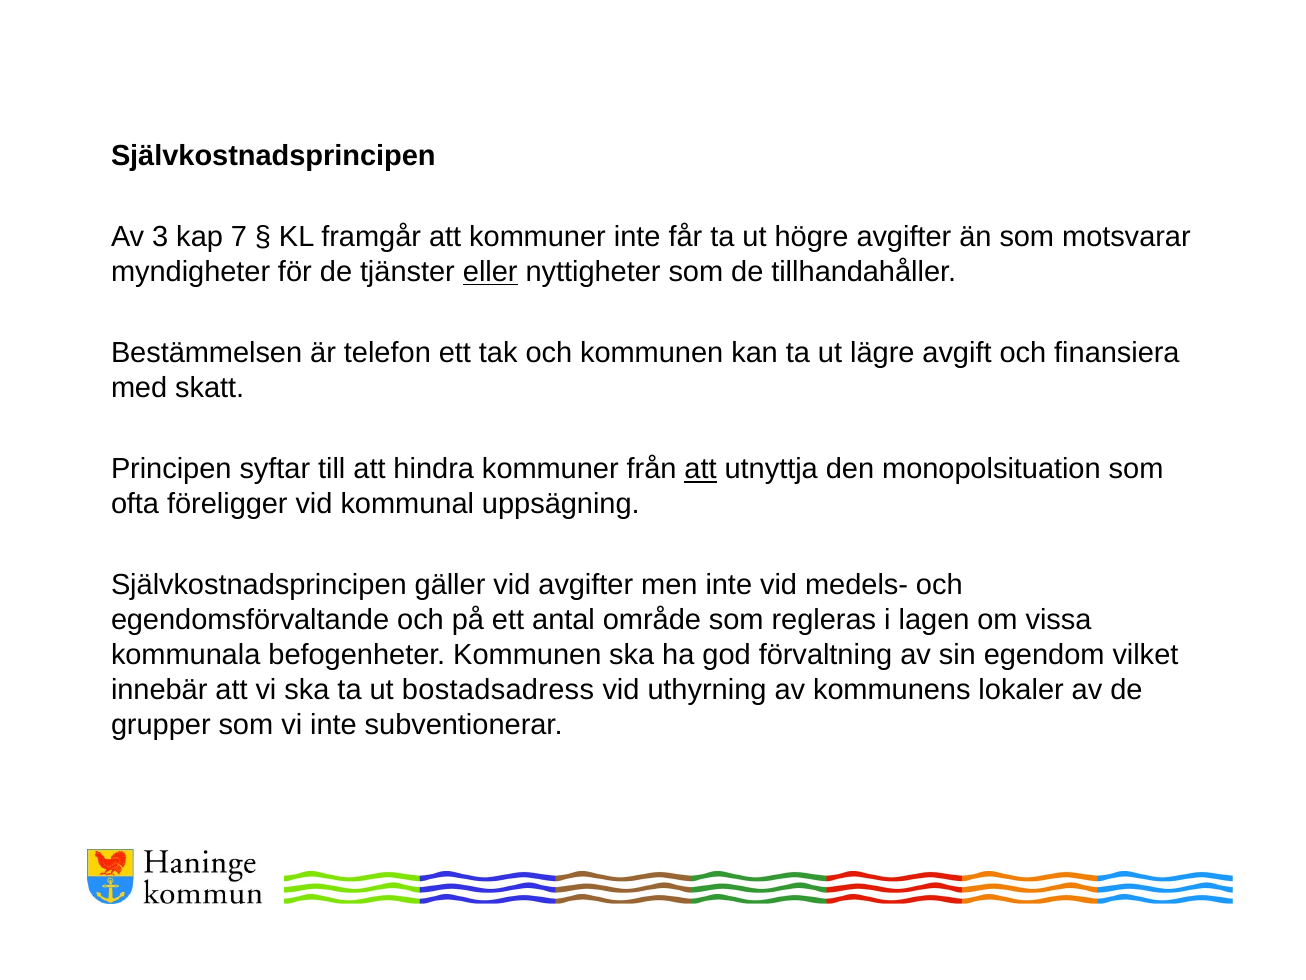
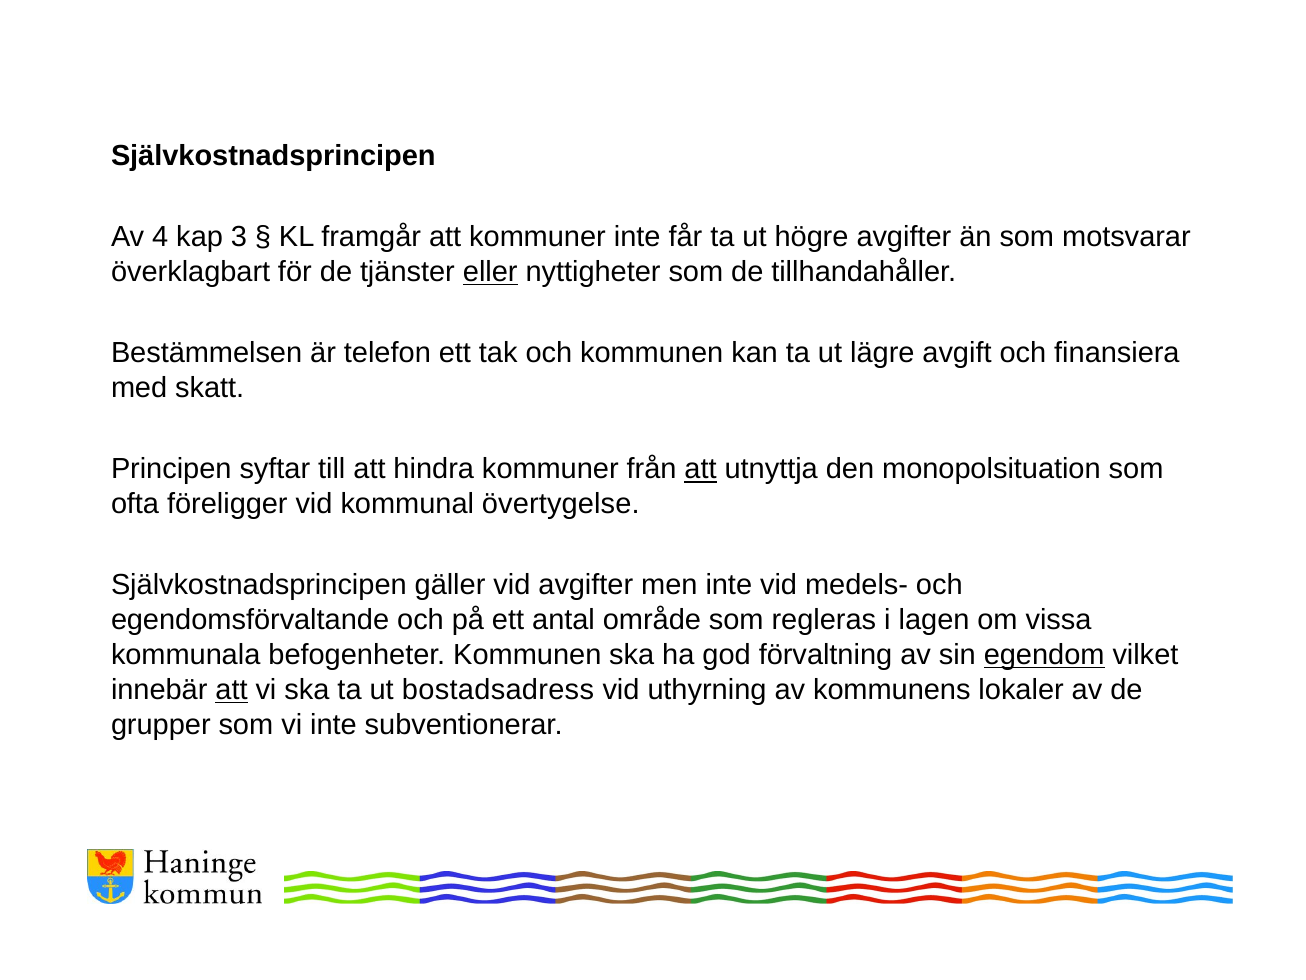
3: 3 -> 4
7: 7 -> 3
myndigheter: myndigheter -> överklagbart
uppsägning: uppsägning -> övertygelse
egendom underline: none -> present
att at (232, 690) underline: none -> present
